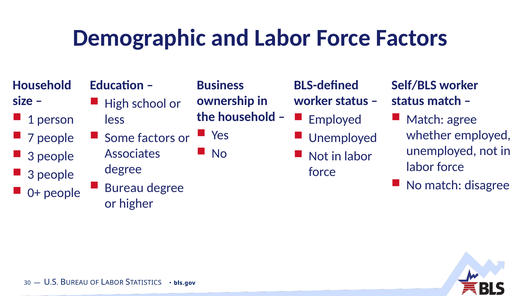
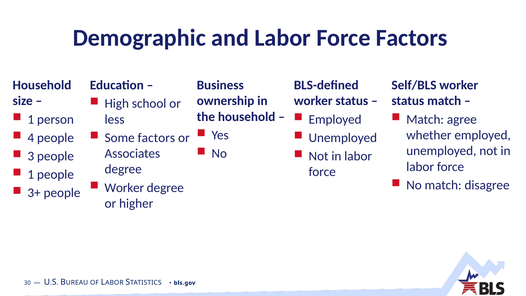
7: 7 -> 4
3 at (31, 174): 3 -> 1
Bureau at (124, 188): Bureau -> Worker
0+: 0+ -> 3+
